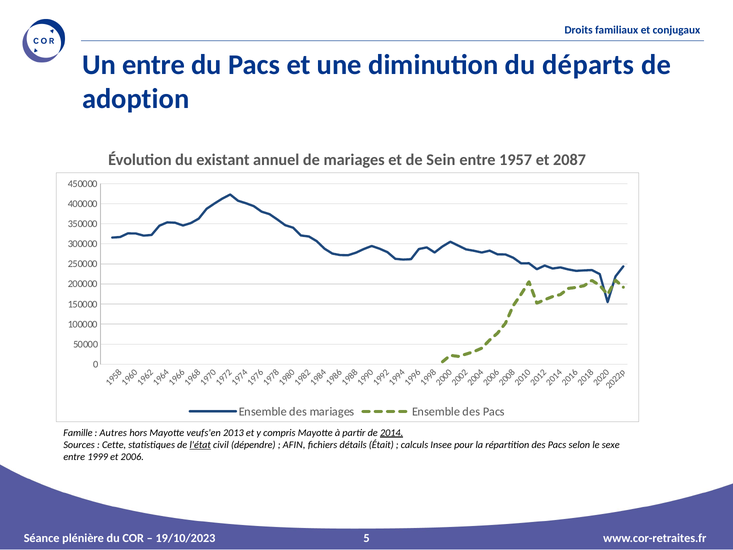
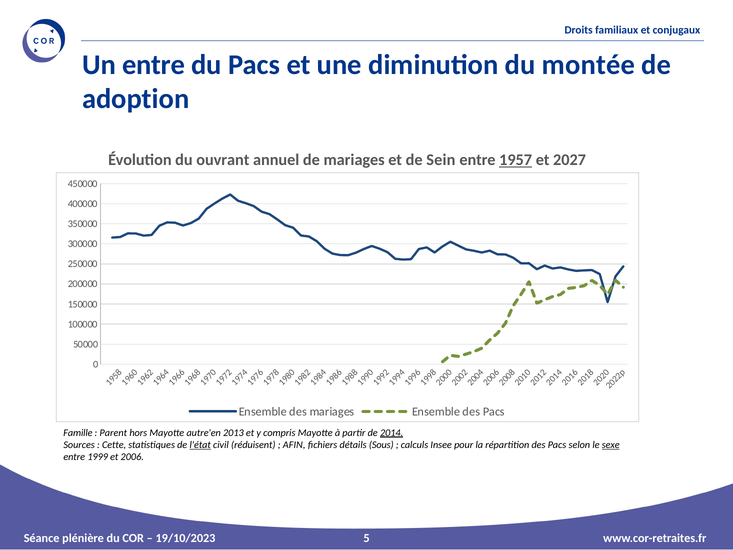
départs: départs -> montée
existant: existant -> ouvrant
1957 underline: none -> present
2087: 2087 -> 2027
Autres: Autres -> Parent
veufs'en: veufs'en -> autre'en
dépendre: dépendre -> réduisent
Était: Était -> Sous
sexe underline: none -> present
